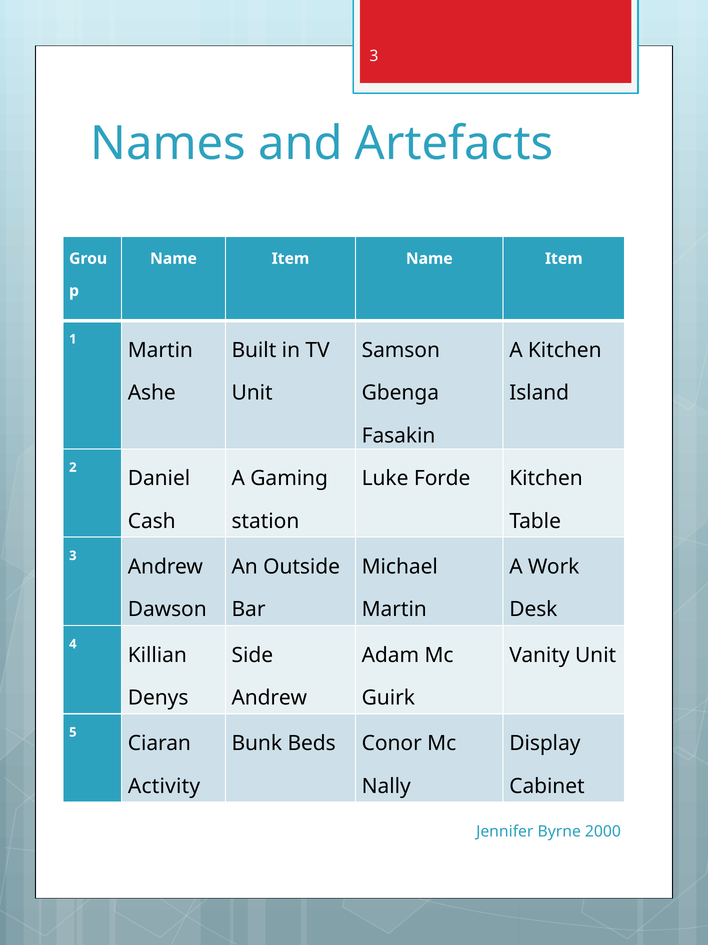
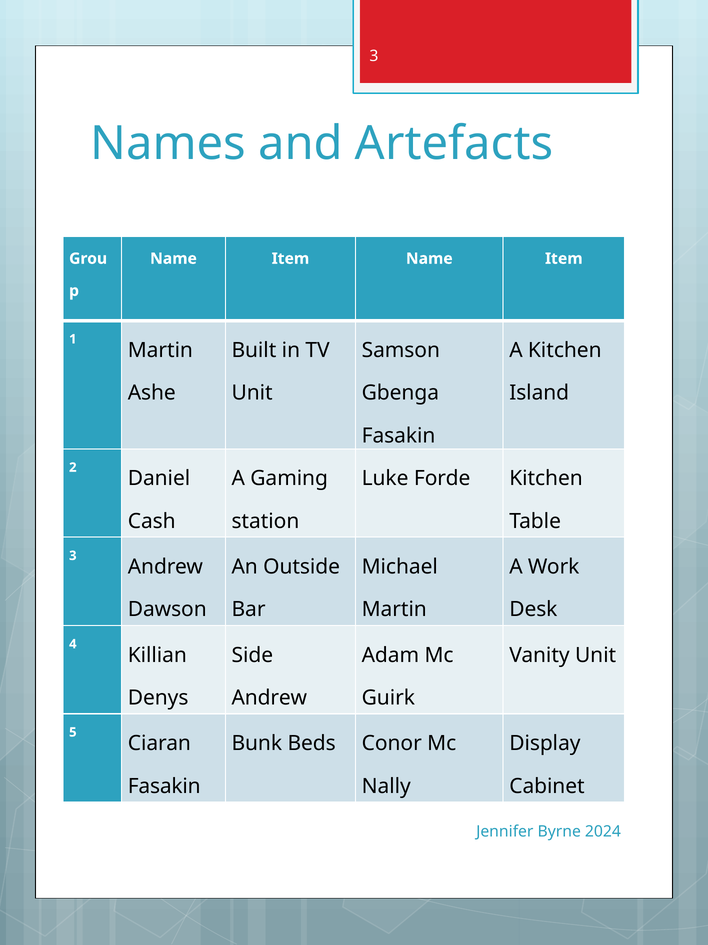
Activity at (164, 785): Activity -> Fasakin
2000: 2000 -> 2024
